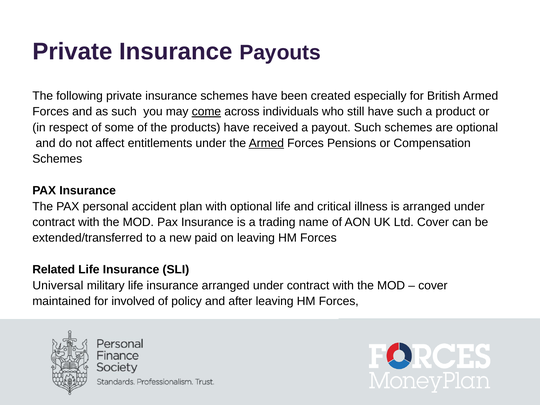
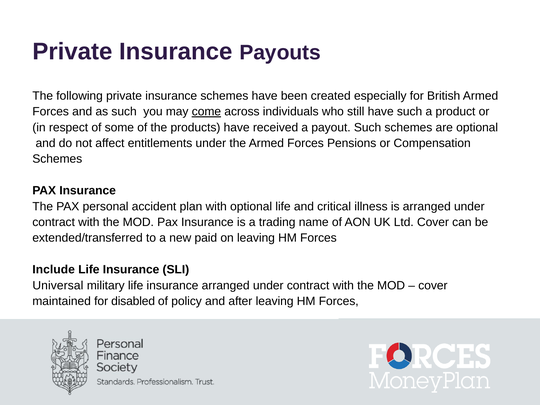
Armed at (266, 143) underline: present -> none
Related: Related -> Include
involved: involved -> disabled
